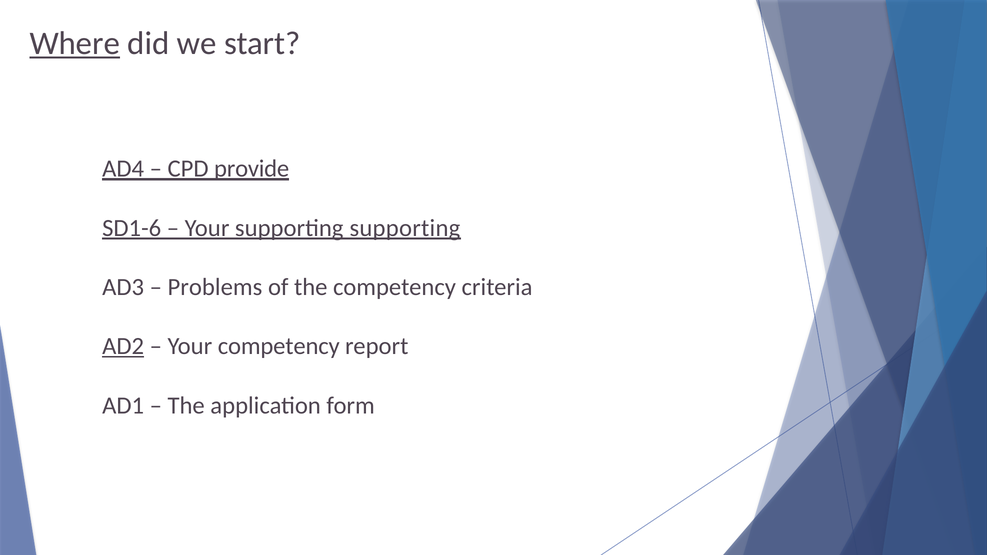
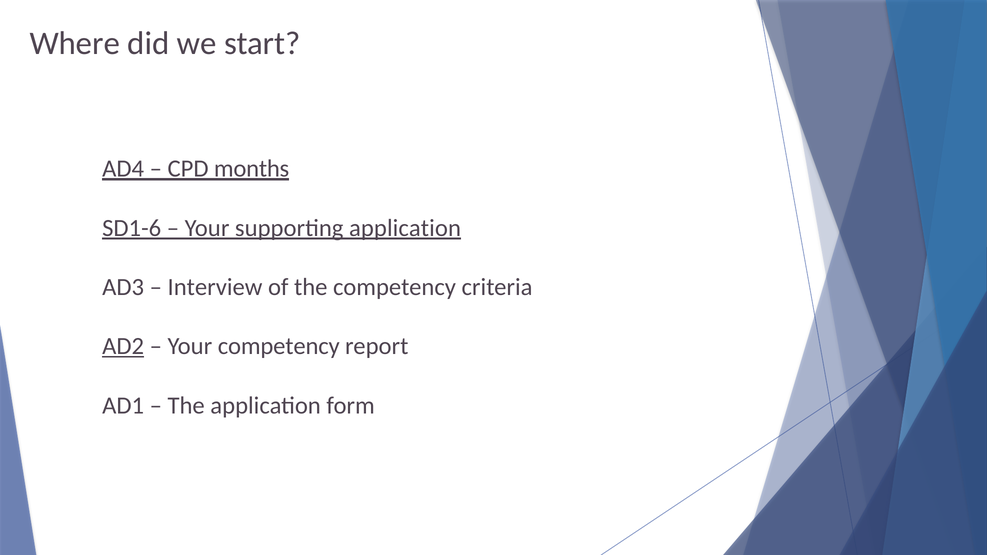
Where underline: present -> none
provide: provide -> months
supporting supporting: supporting -> application
Problems: Problems -> Interview
